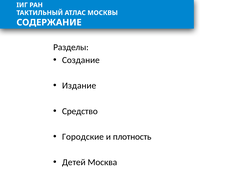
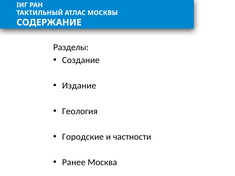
Средство: Средство -> Геология
плотность: плотность -> частности
Детей: Детей -> Ранее
